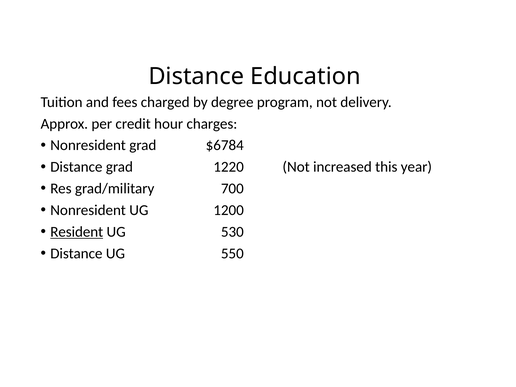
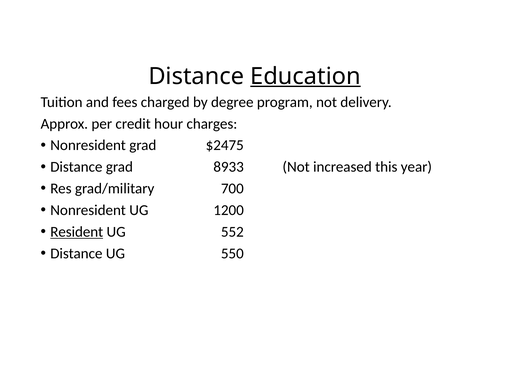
Education underline: none -> present
$6784: $6784 -> $2475
1220: 1220 -> 8933
530: 530 -> 552
